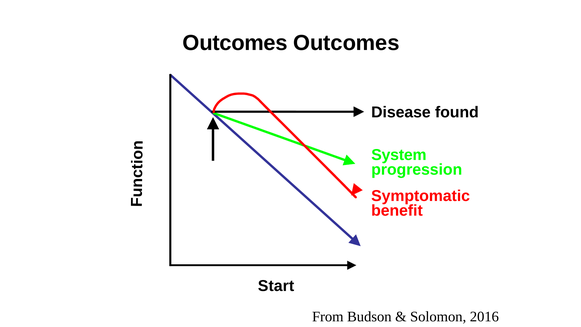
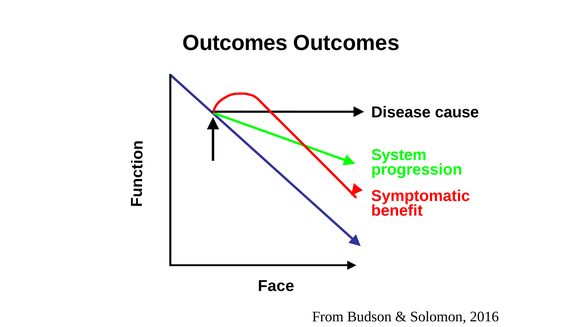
found: found -> cause
Start: Start -> Face
